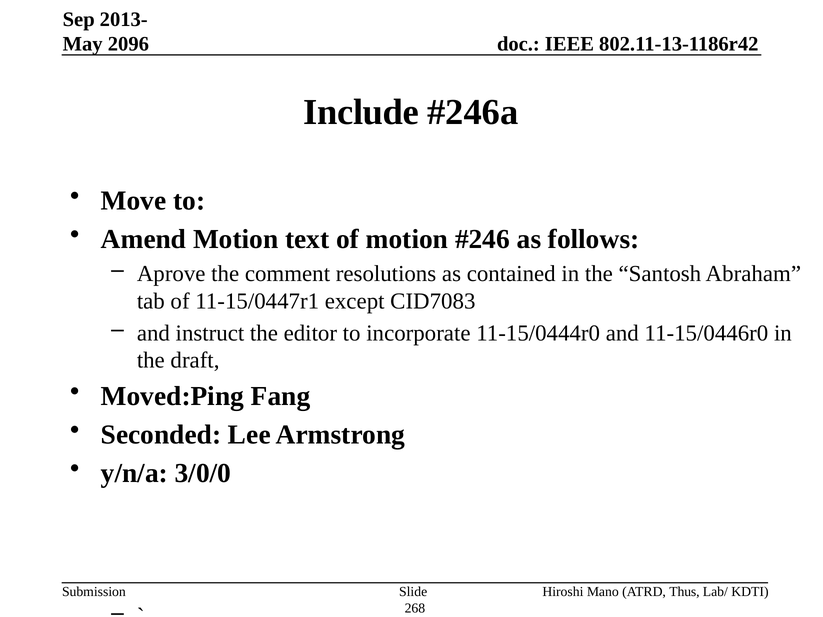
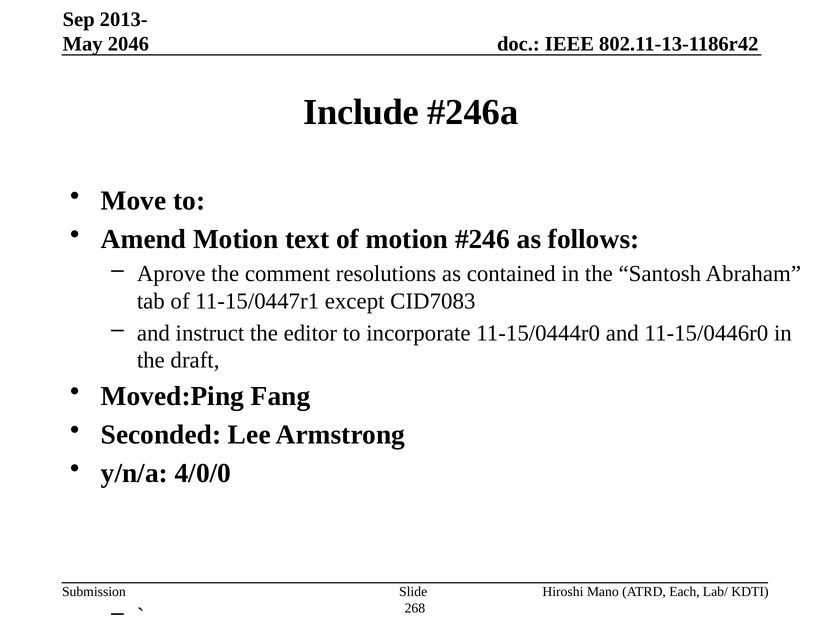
2096: 2096 -> 2046
3/0/0: 3/0/0 -> 4/0/0
Thus: Thus -> Each
